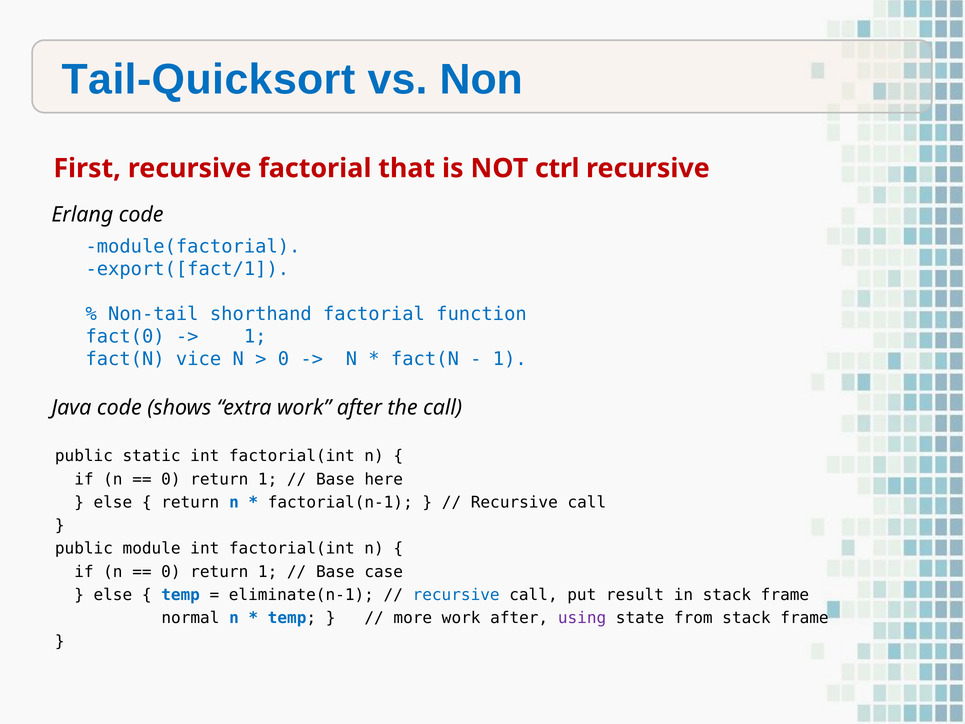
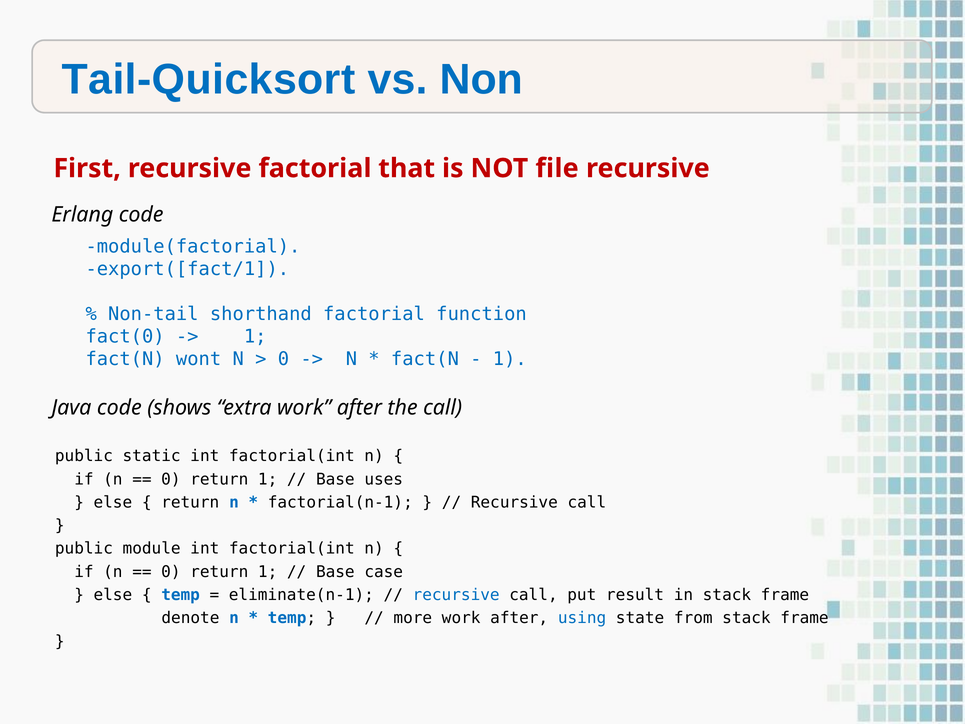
ctrl: ctrl -> file
vice: vice -> wont
here: here -> uses
normal: normal -> denote
using colour: purple -> blue
